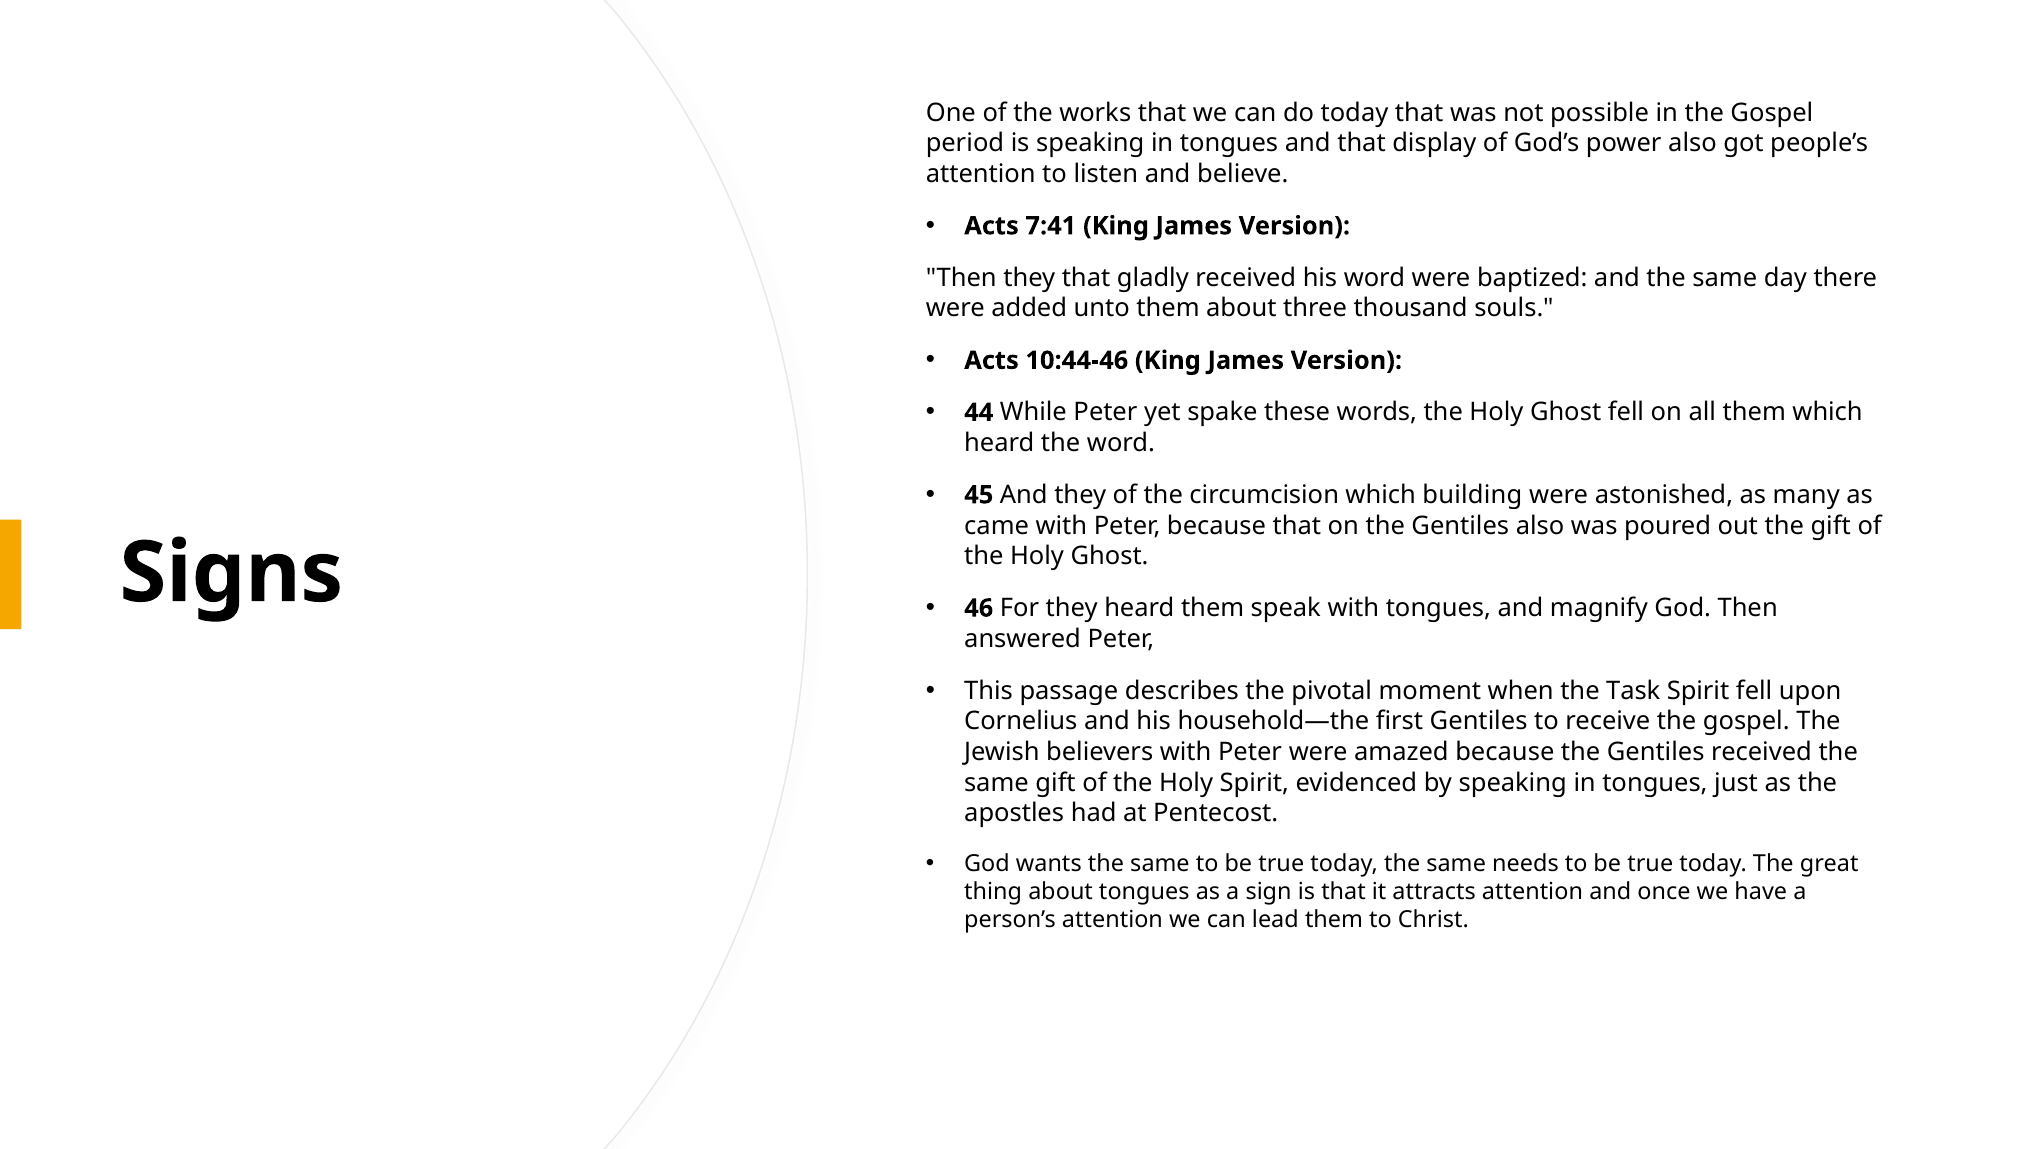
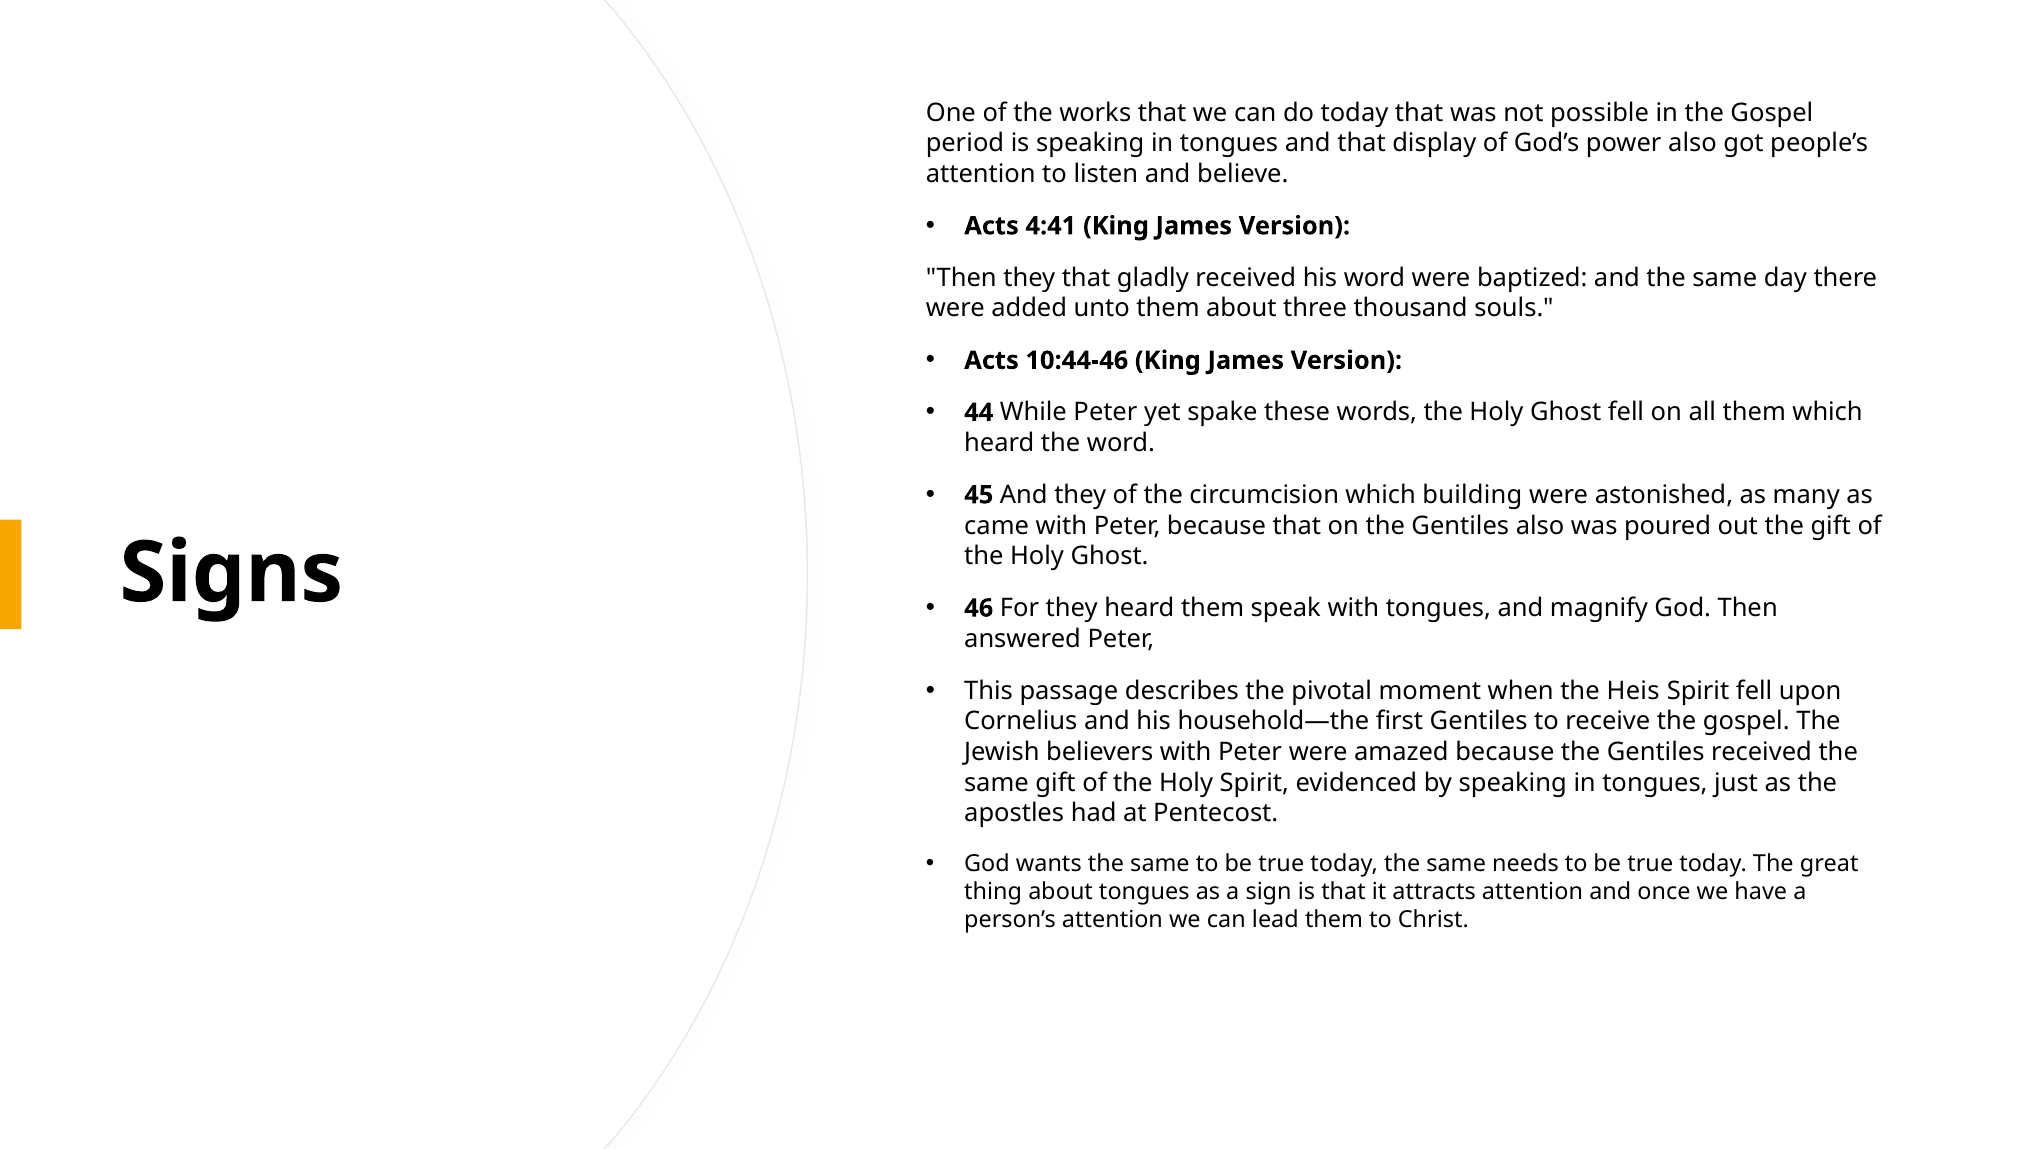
7:41: 7:41 -> 4:41
Task: Task -> Heis
